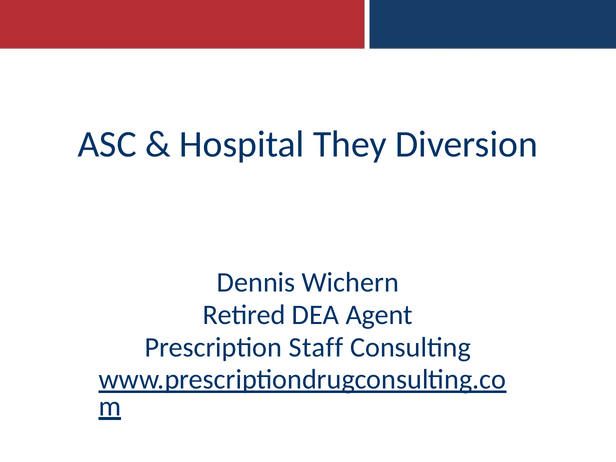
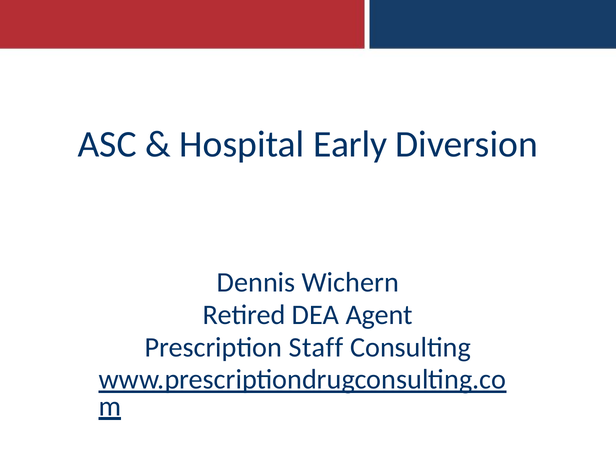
They: They -> Early
